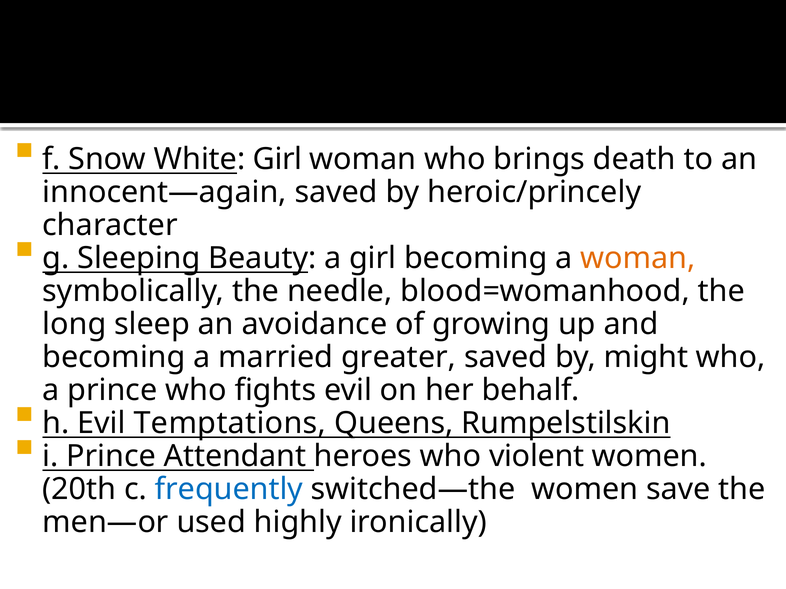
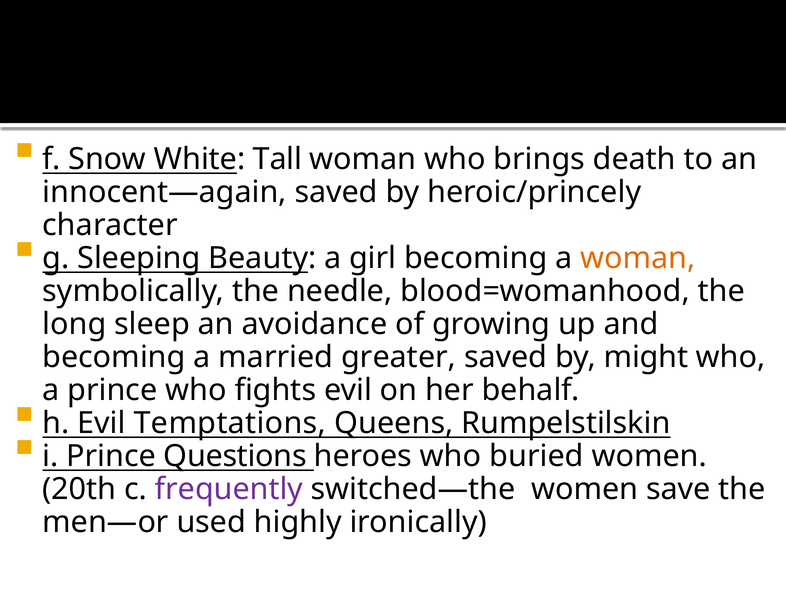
White Girl: Girl -> Tall
Attendant: Attendant -> Questions
violent: violent -> buried
frequently colour: blue -> purple
